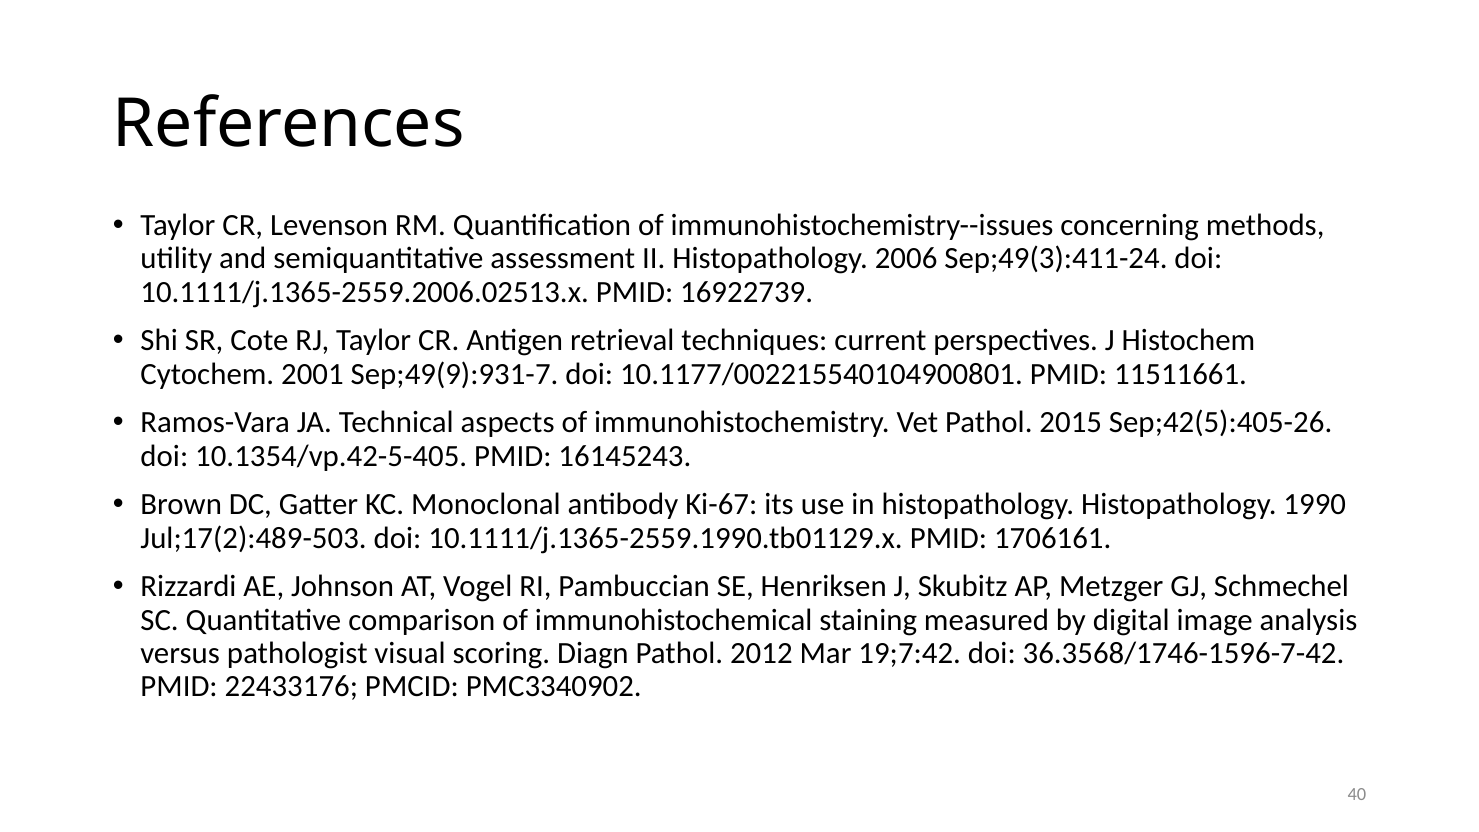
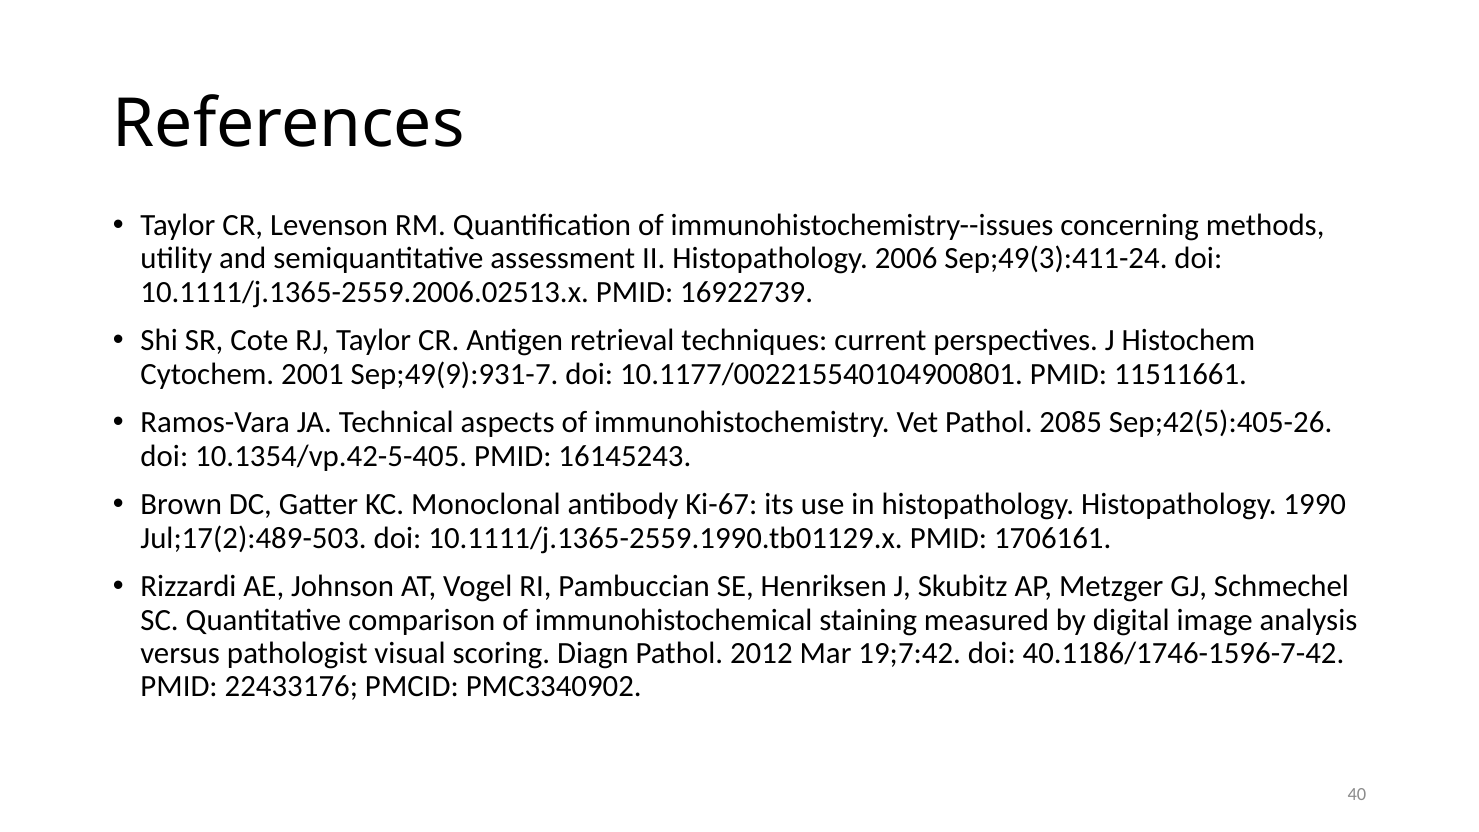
2015: 2015 -> 2085
36.3568/1746-1596-7-42: 36.3568/1746-1596-7-42 -> 40.1186/1746-1596-7-42
